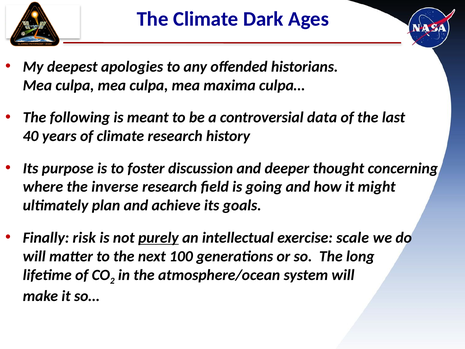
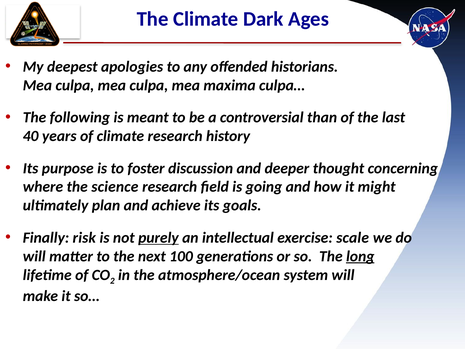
data: data -> than
inverse: inverse -> science
long underline: none -> present
